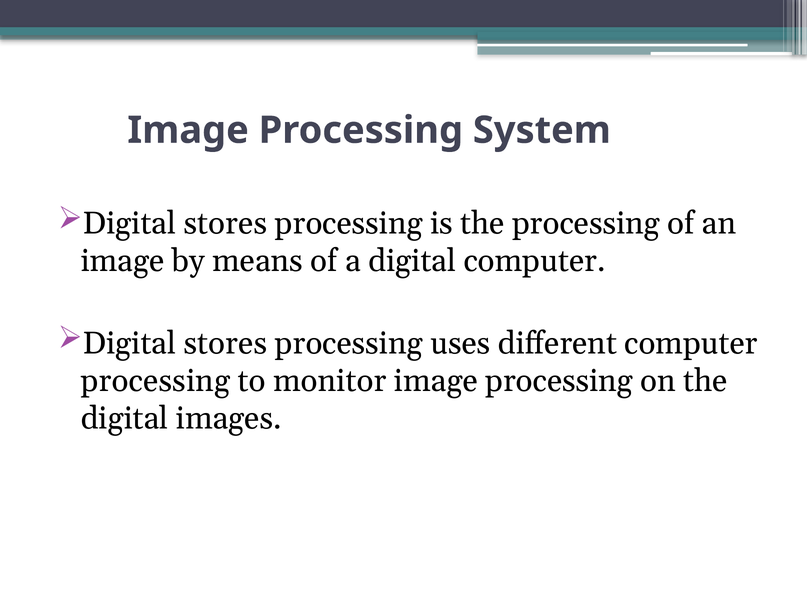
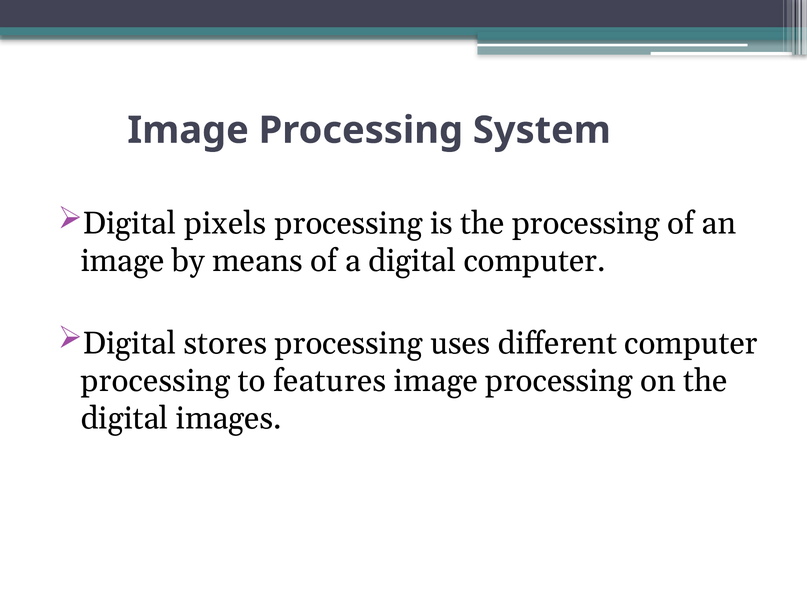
stores at (225, 224): stores -> pixels
monitor: monitor -> features
